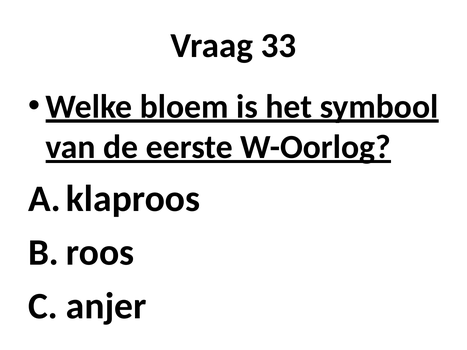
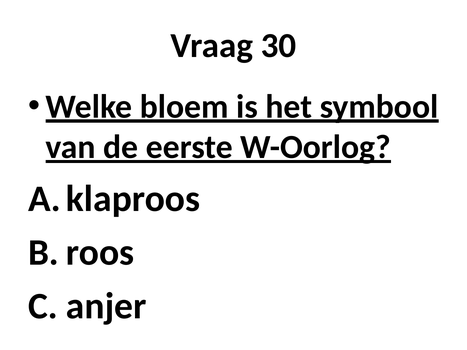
33: 33 -> 30
